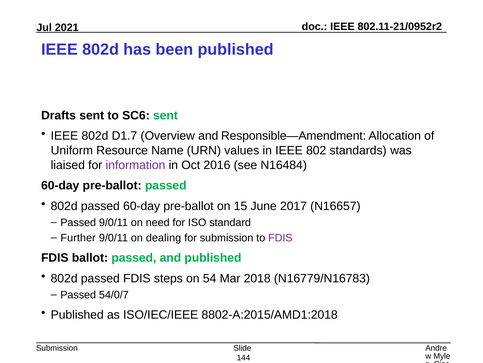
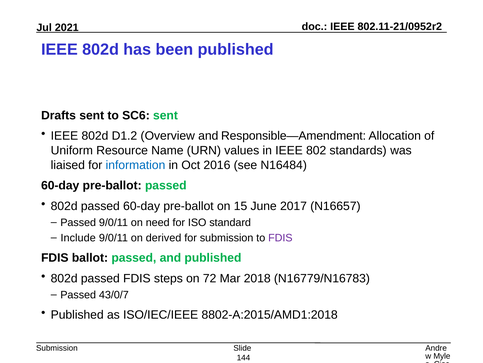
D1.7: D1.7 -> D1.2
information colour: purple -> blue
Further: Further -> Include
dealing: dealing -> derived
54: 54 -> 72
54/0/7: 54/0/7 -> 43/0/7
